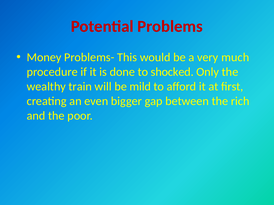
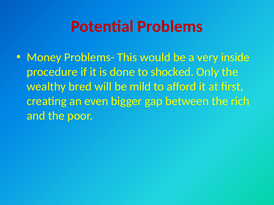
much: much -> inside
train: train -> bred
